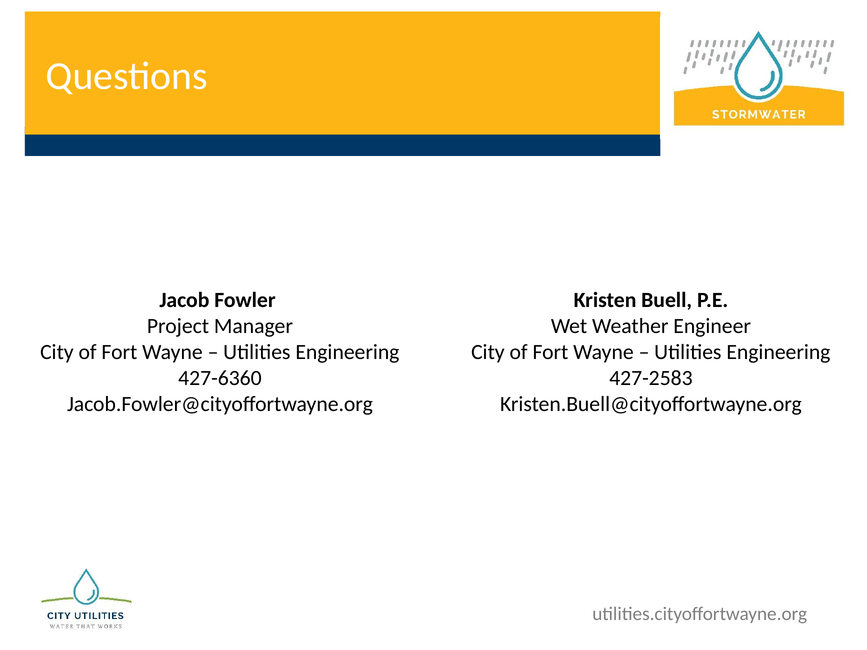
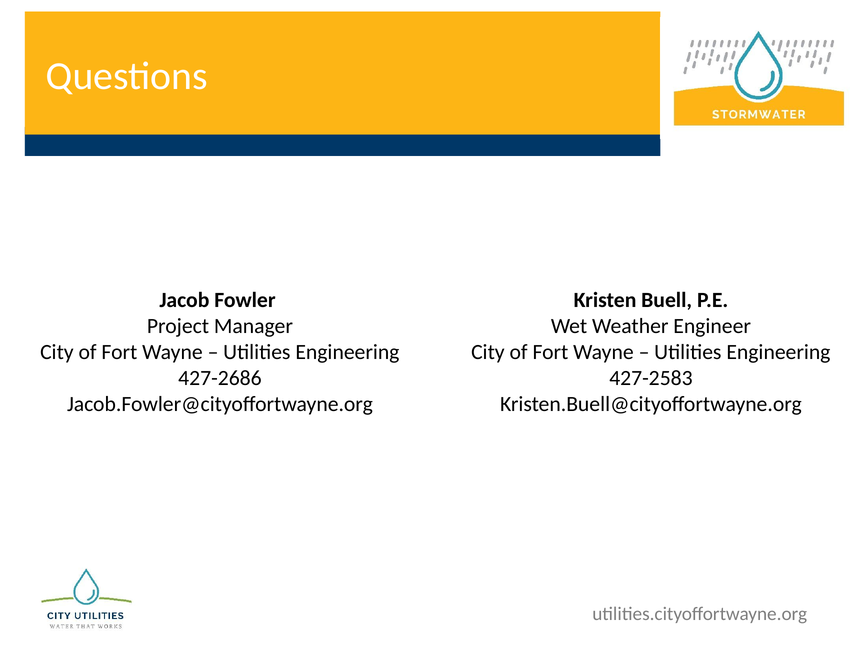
427-6360: 427-6360 -> 427-2686
